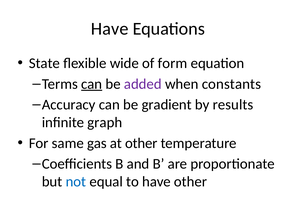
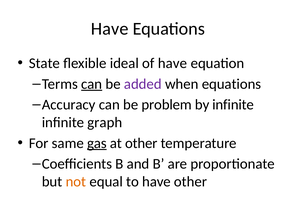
wide: wide -> ideal
of form: form -> have
when constants: constants -> equations
gradient: gradient -> problem
by results: results -> infinite
gas underline: none -> present
not colour: blue -> orange
